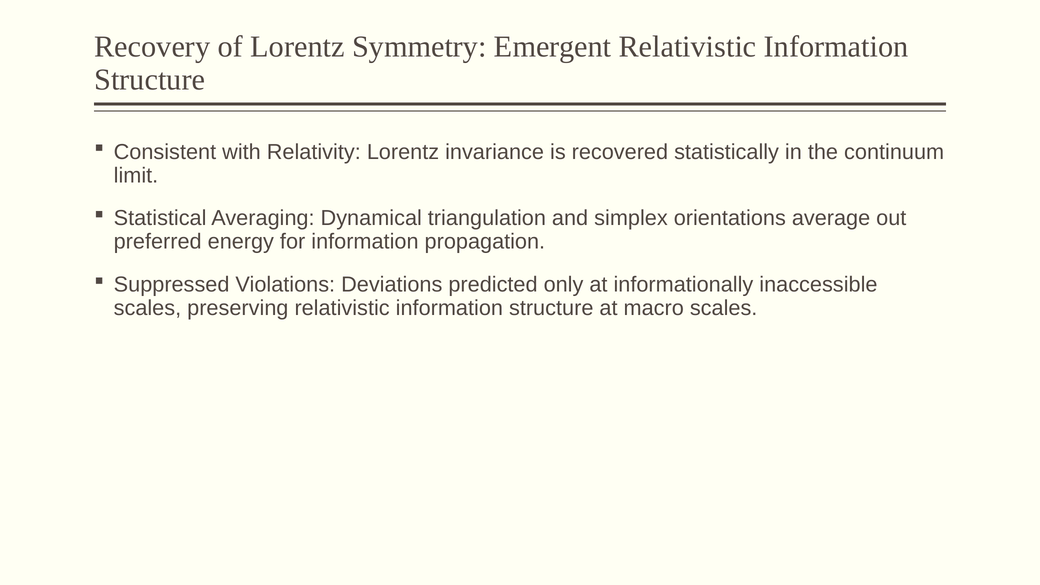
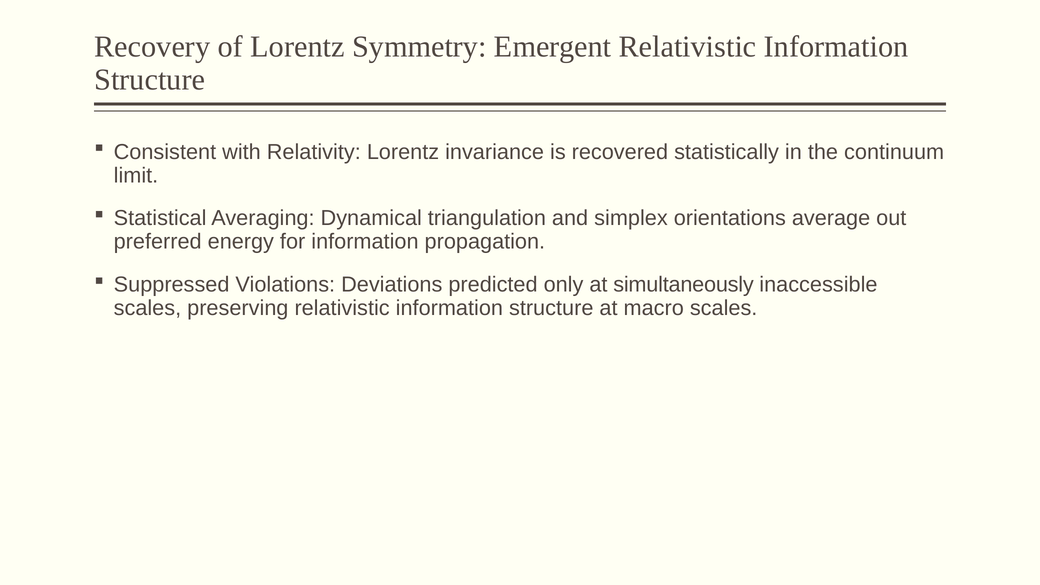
informationally: informationally -> simultaneously
